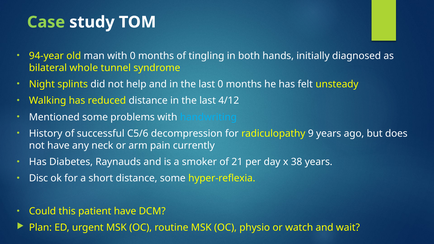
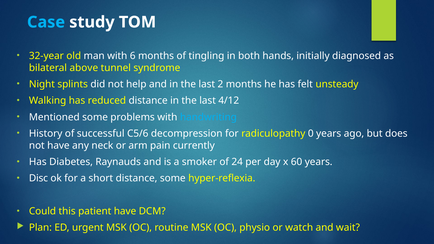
Case colour: light green -> light blue
94-year: 94-year -> 32-year
with 0: 0 -> 6
whole: whole -> above
last 0: 0 -> 2
9: 9 -> 0
21: 21 -> 24
38: 38 -> 60
